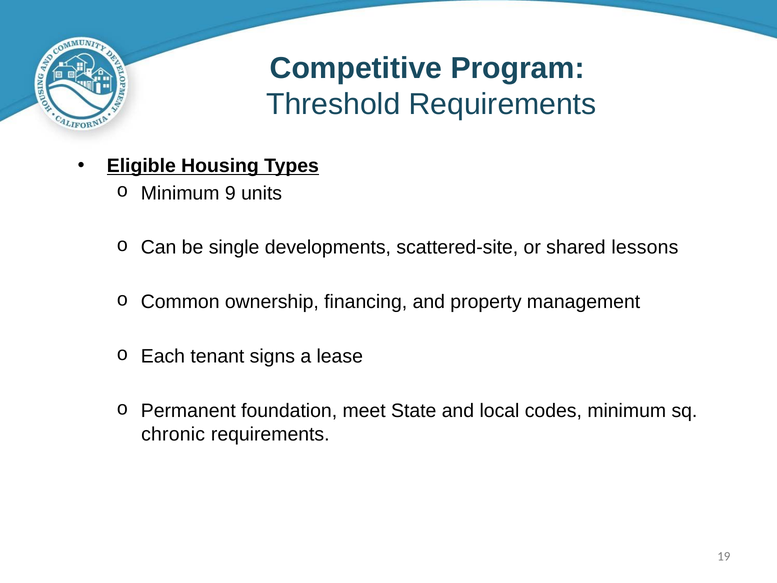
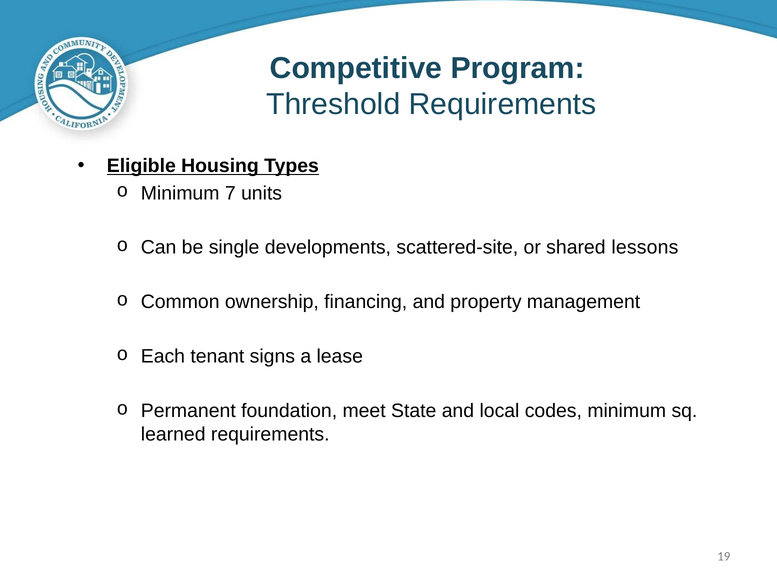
9: 9 -> 7
chronic: chronic -> learned
